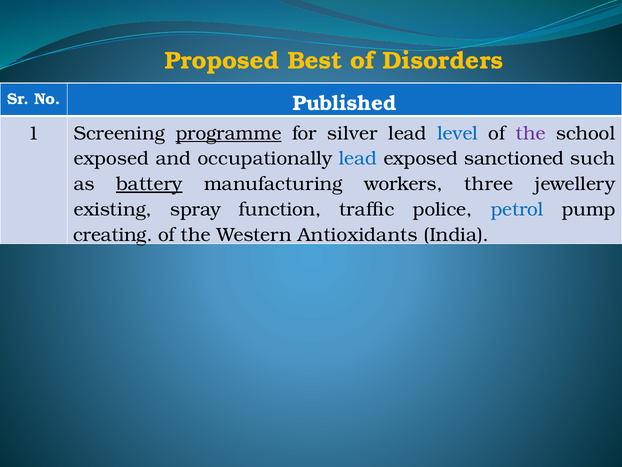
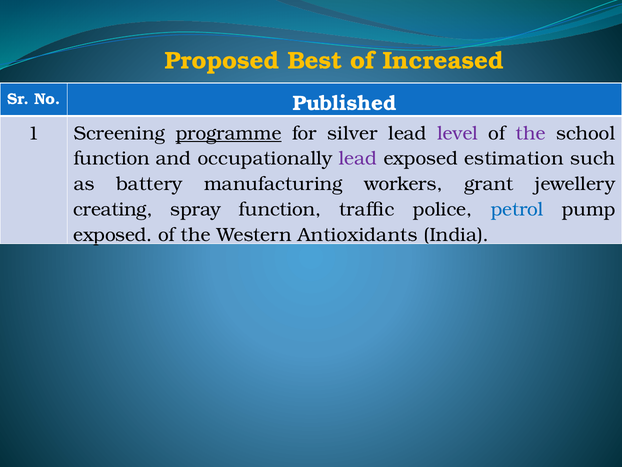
Disorders: Disorders -> Increased
level colour: blue -> purple
exposed at (111, 159): exposed -> function
lead at (358, 159) colour: blue -> purple
sanctioned: sanctioned -> estimation
battery underline: present -> none
three: three -> grant
existing: existing -> creating
creating at (113, 235): creating -> exposed
